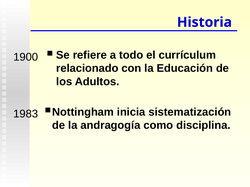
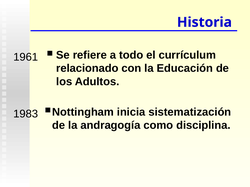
1900: 1900 -> 1961
